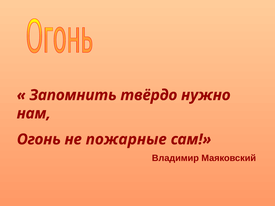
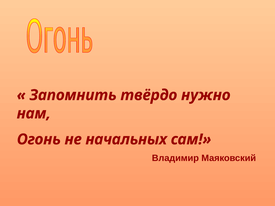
пожарные: пожарные -> начальных
